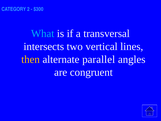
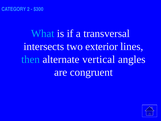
vertical: vertical -> exterior
then colour: yellow -> light blue
parallel: parallel -> vertical
